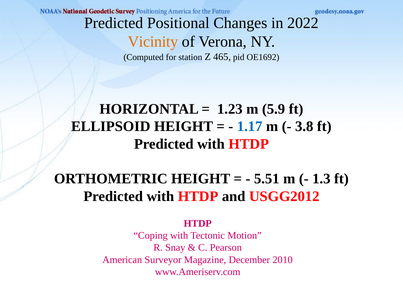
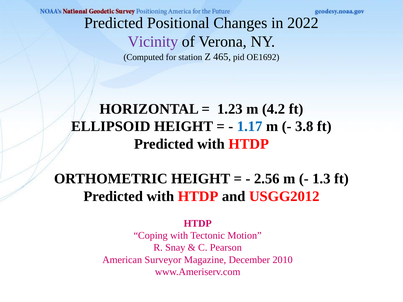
Vicinity colour: orange -> purple
5.9: 5.9 -> 4.2
5.51: 5.51 -> 2.56
